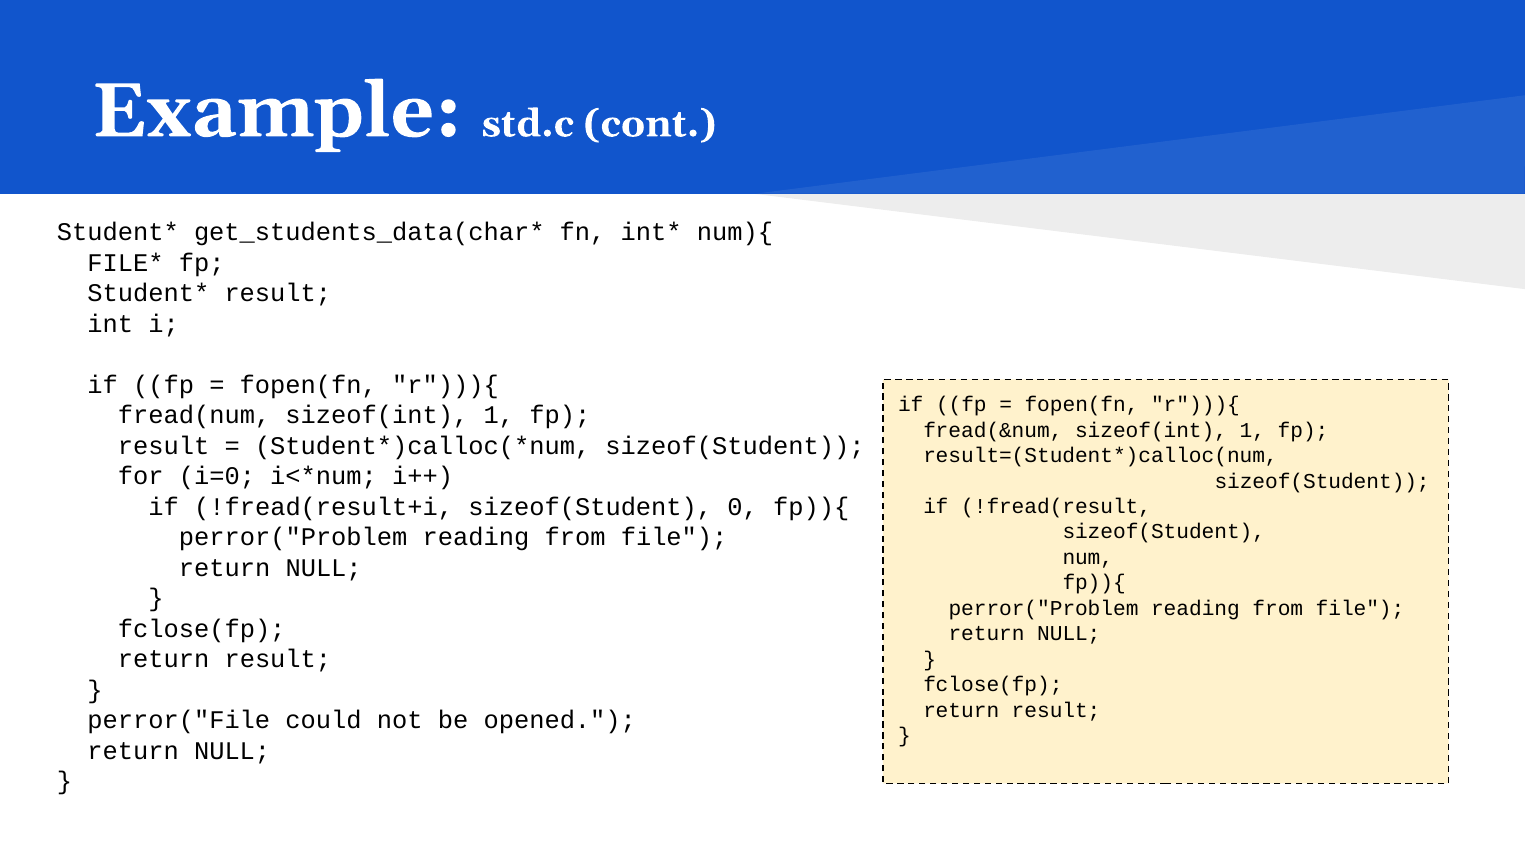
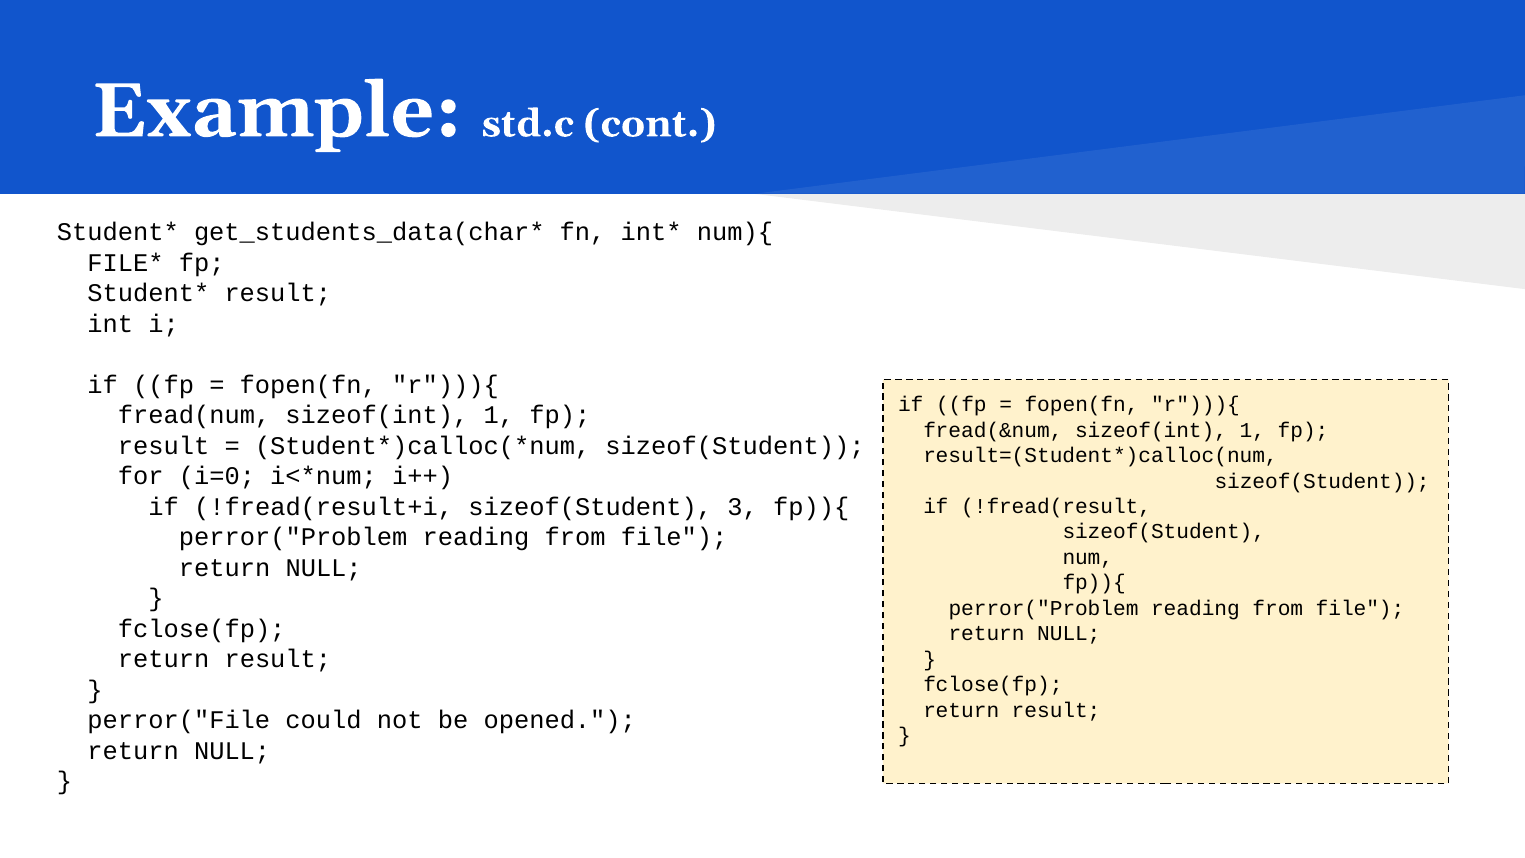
0: 0 -> 3
